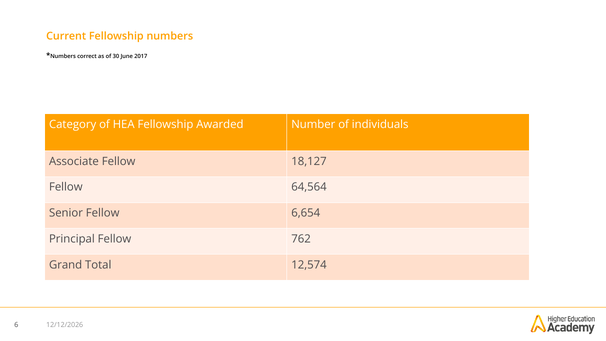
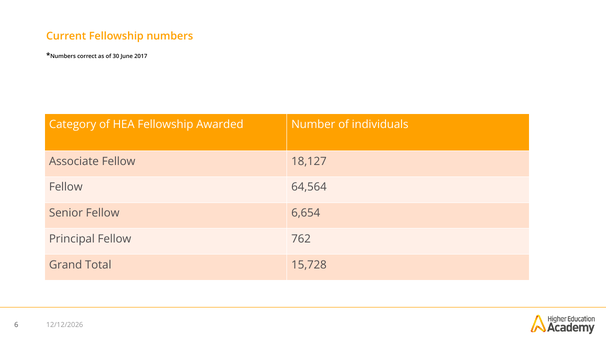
12,574: 12,574 -> 15,728
